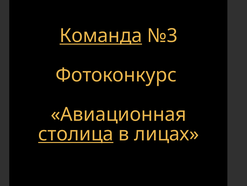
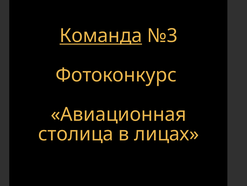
столица underline: present -> none
